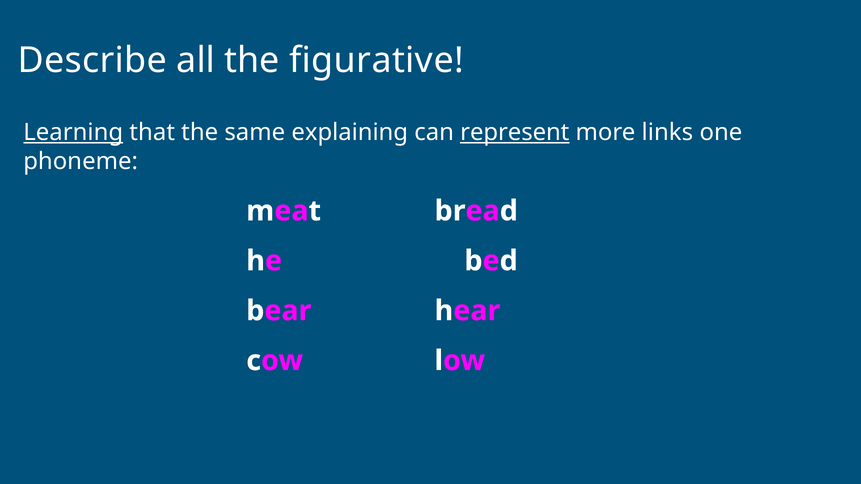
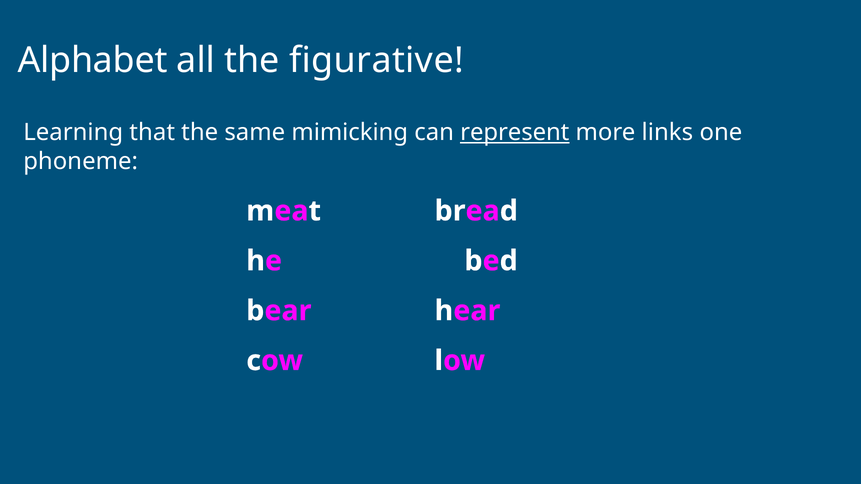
Describe: Describe -> Alphabet
Learning underline: present -> none
explaining: explaining -> mimicking
